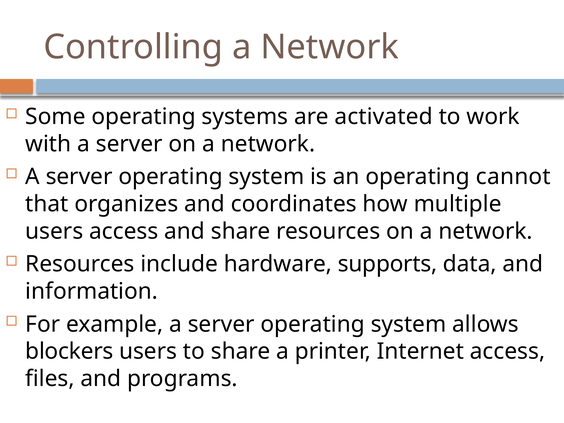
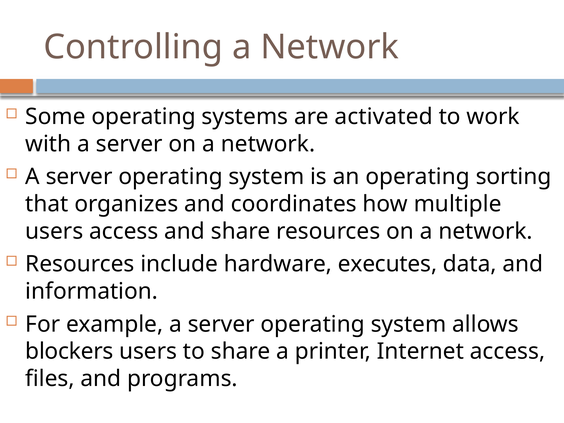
cannot: cannot -> sorting
supports: supports -> executes
